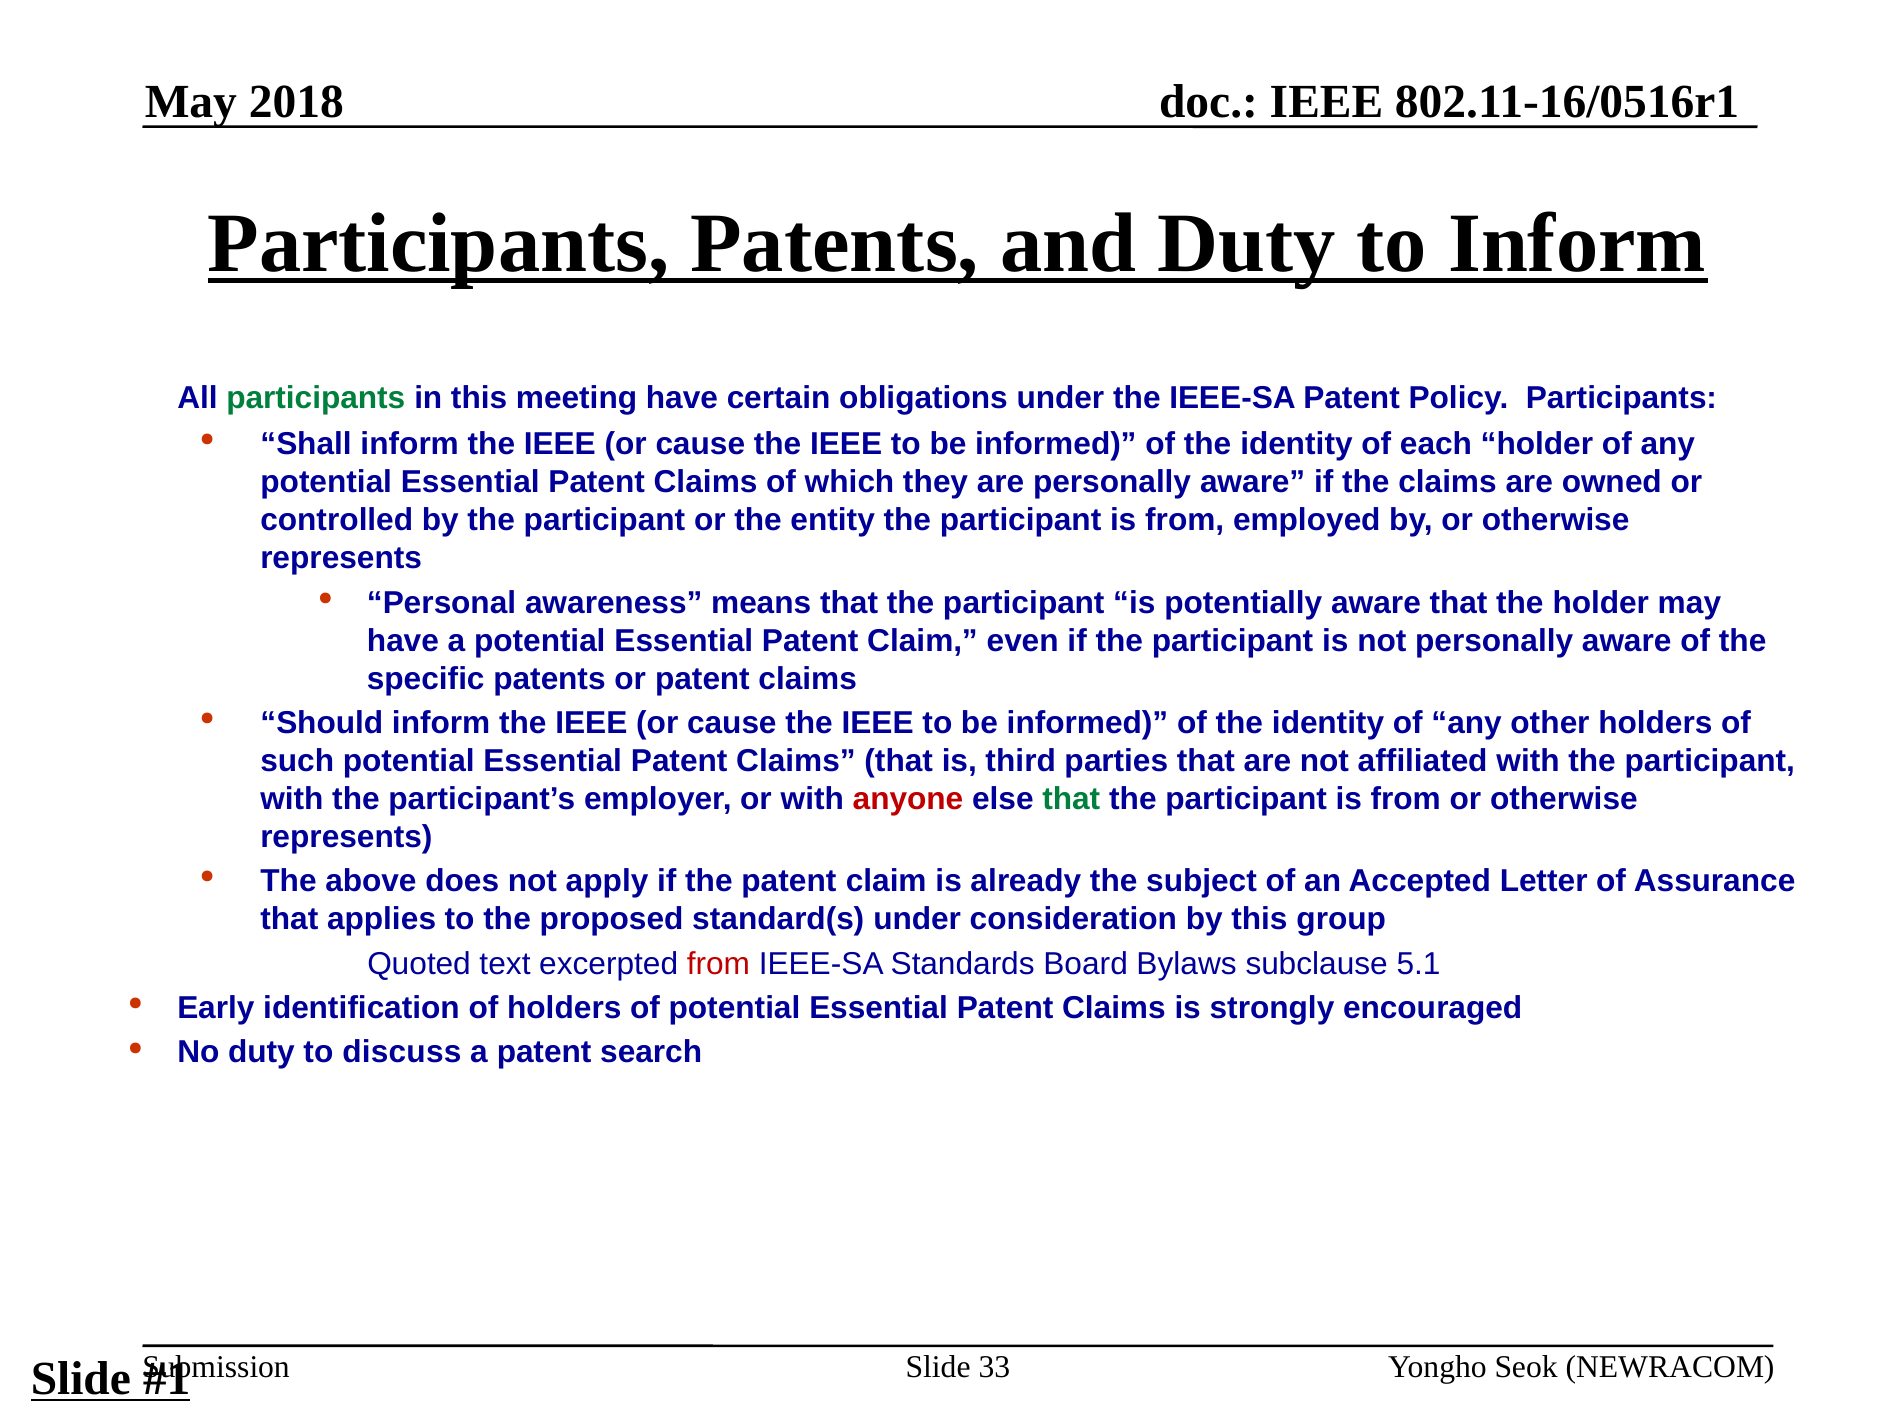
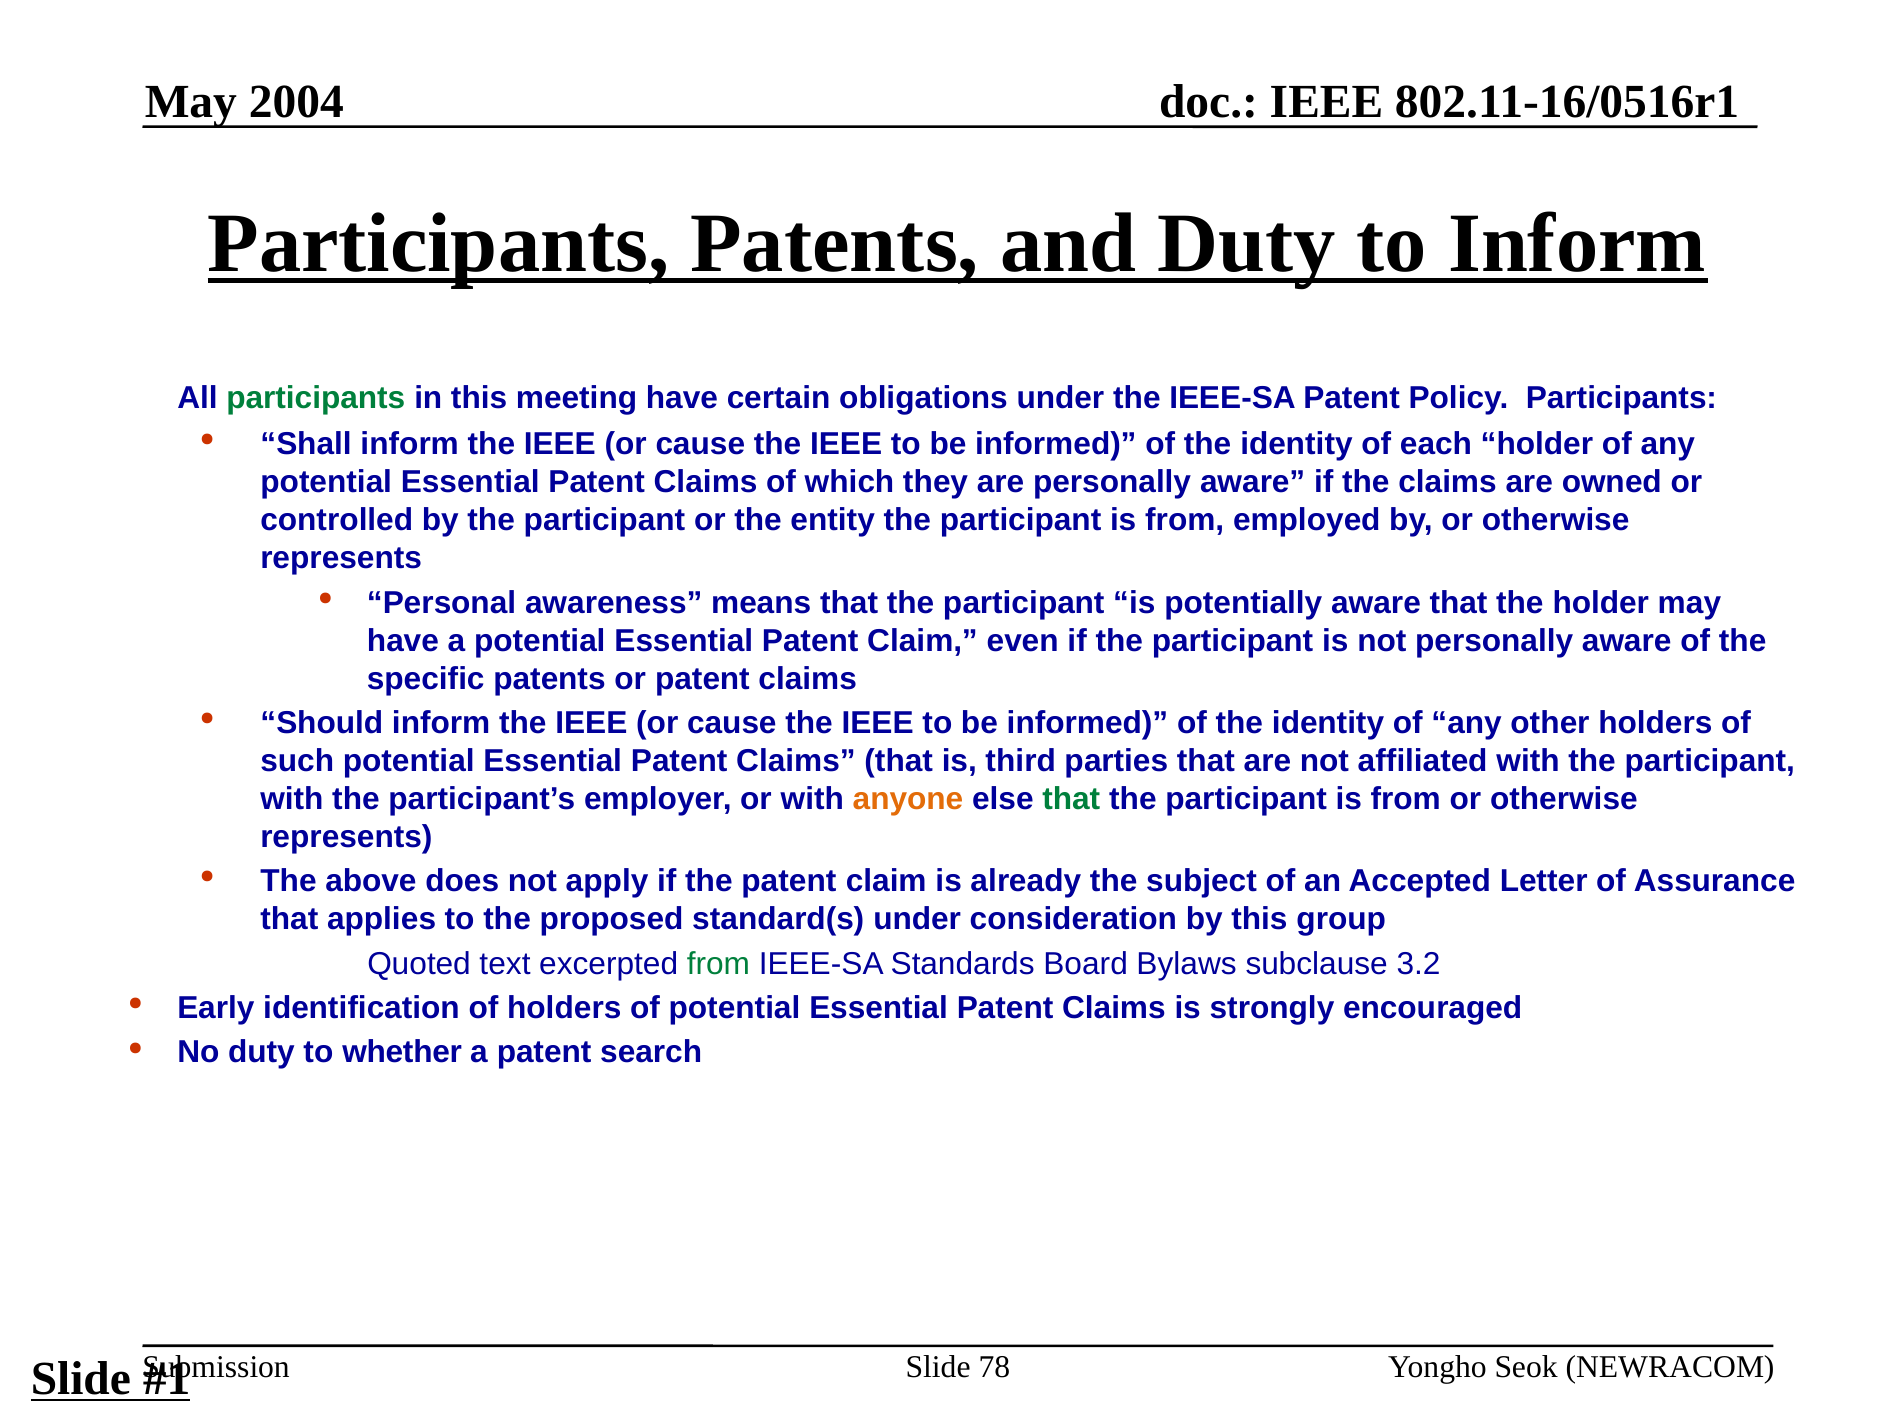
2018: 2018 -> 2004
anyone colour: red -> orange
from at (718, 964) colour: red -> green
5.1: 5.1 -> 3.2
discuss: discuss -> whether
33: 33 -> 78
